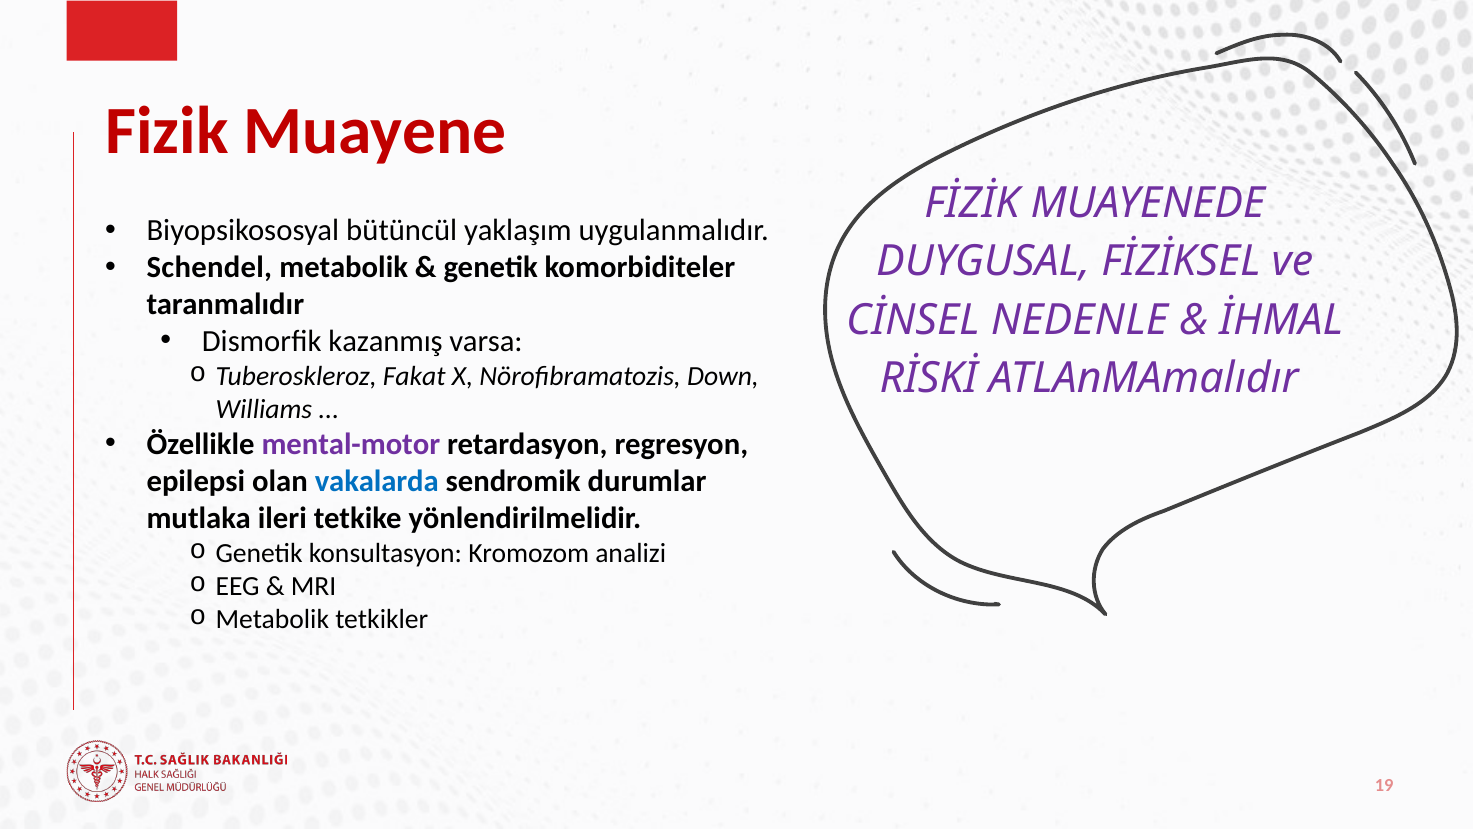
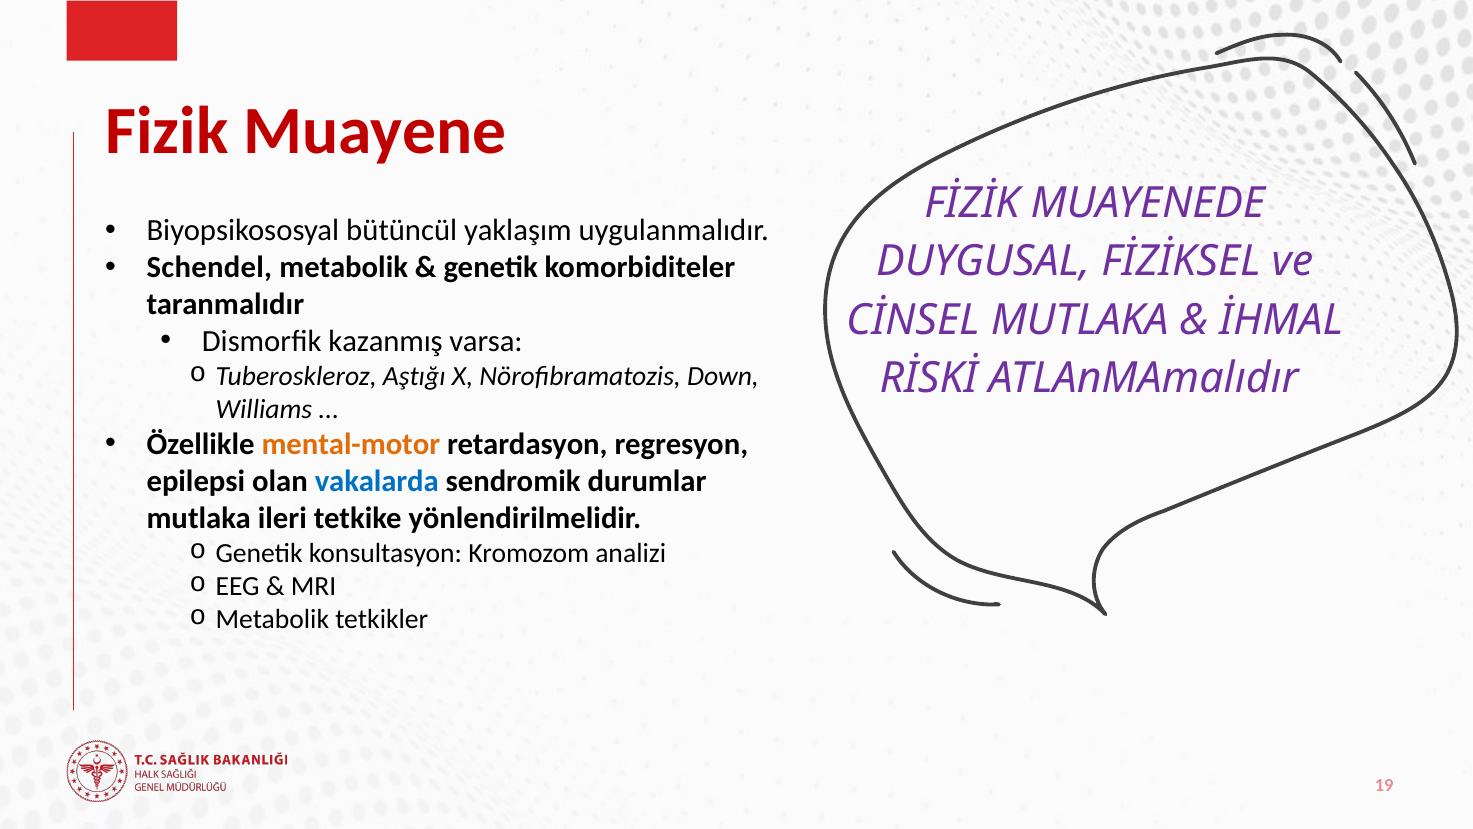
CİNSEL NEDENLE: NEDENLE -> MUTLAKA
Fakat: Fakat -> Aştığı
mental-motor colour: purple -> orange
